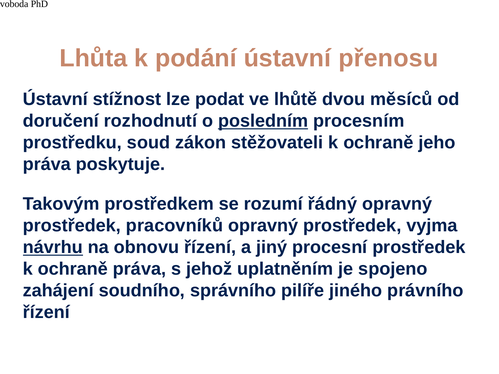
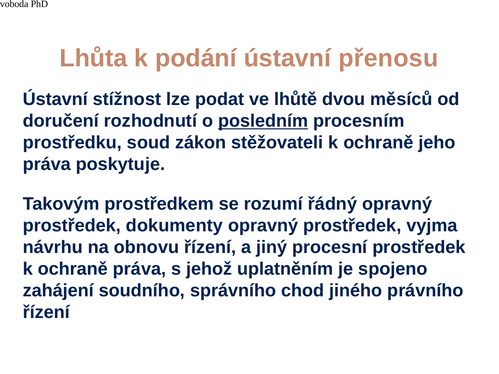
pracovníků: pracovníků -> dokumenty
návrhu underline: present -> none
pilíře: pilíře -> chod
